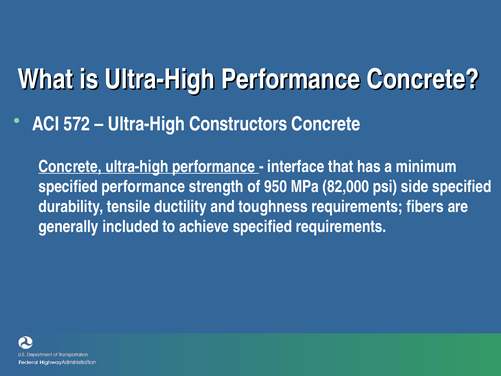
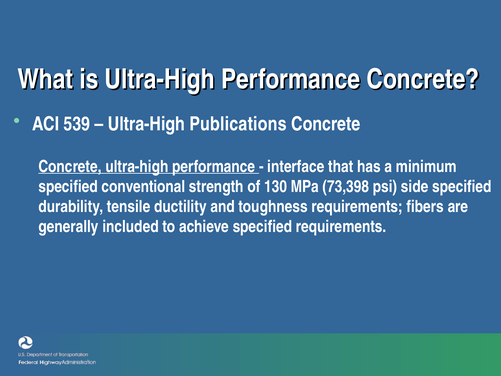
572: 572 -> 539
Constructors: Constructors -> Publications
specified performance: performance -> conventional
950: 950 -> 130
82,000: 82,000 -> 73,398
